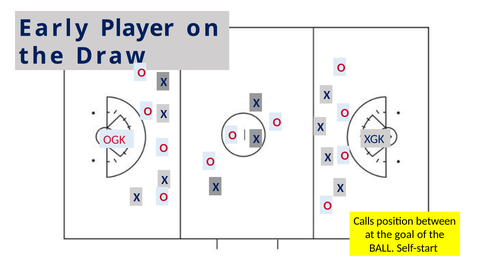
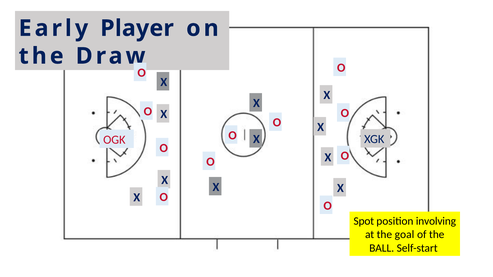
Calls: Calls -> Spot
between: between -> involving
